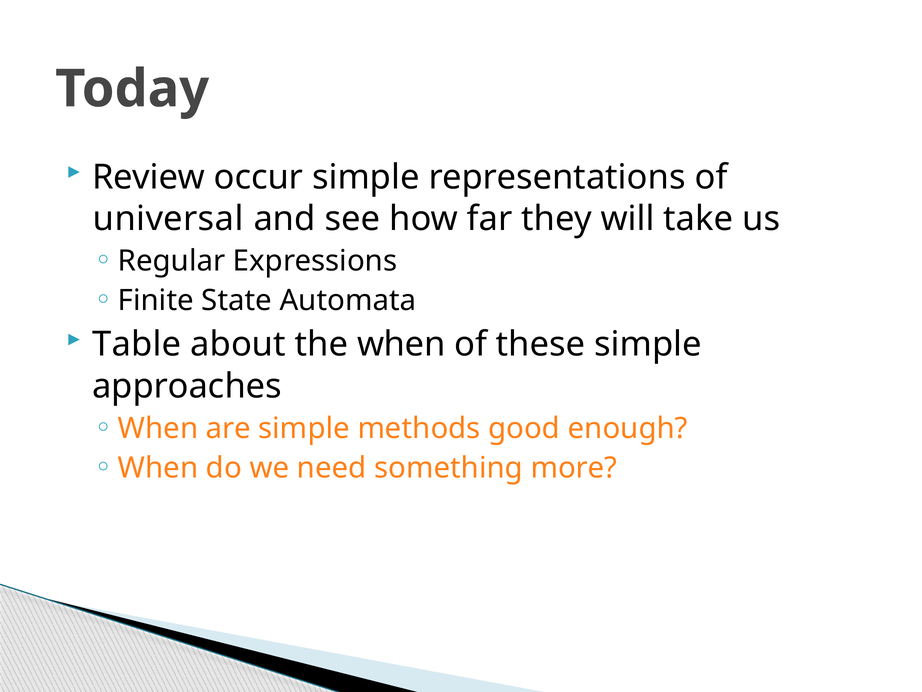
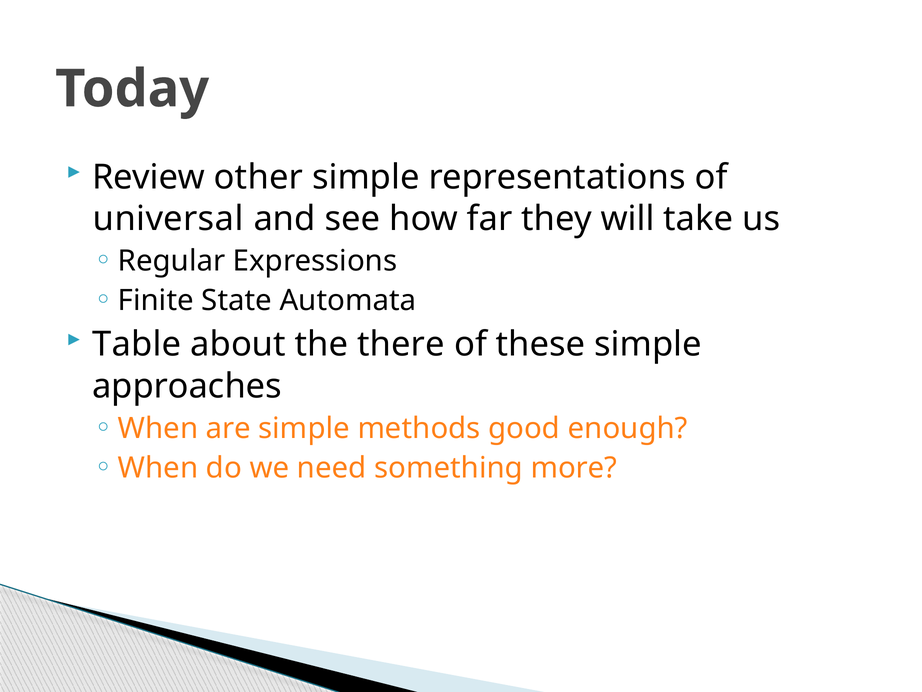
occur: occur -> other
the when: when -> there
